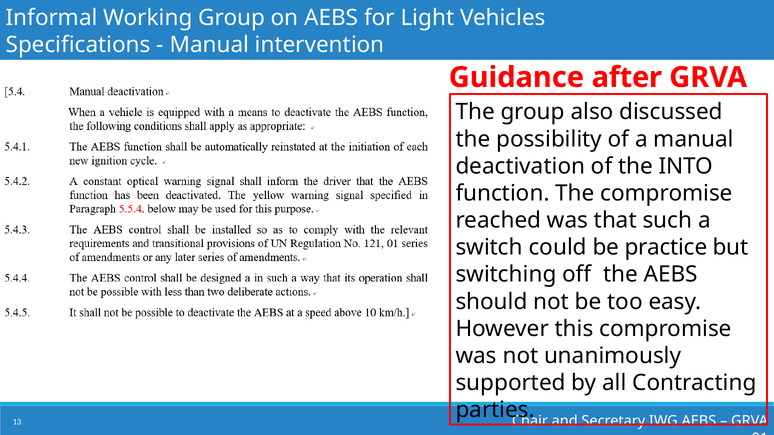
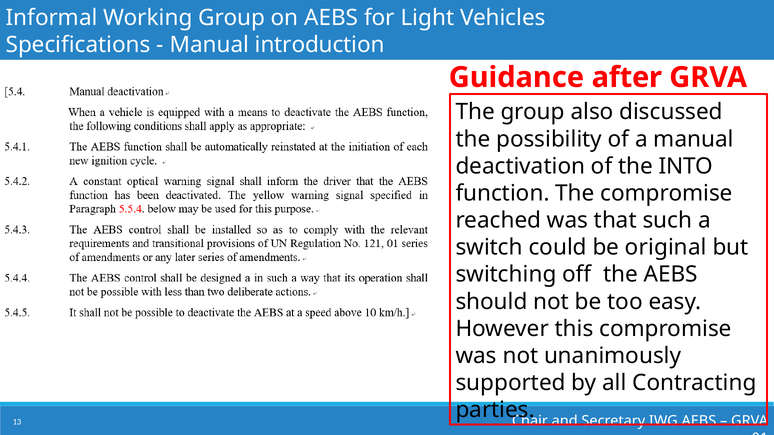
intervention: intervention -> introduction
practice: practice -> original
